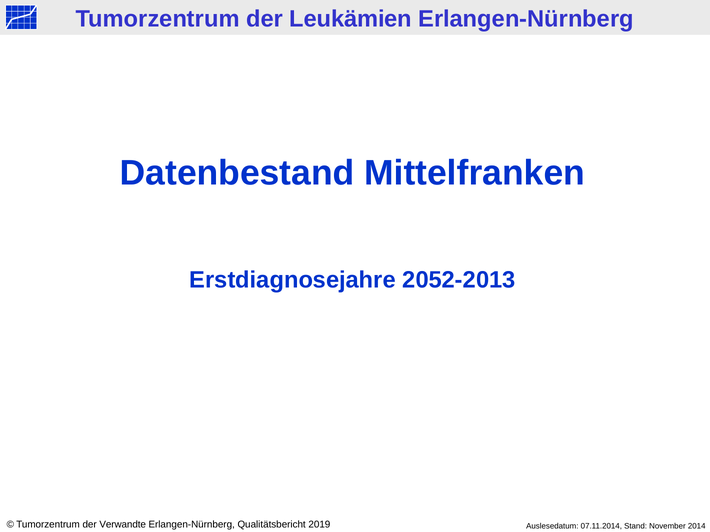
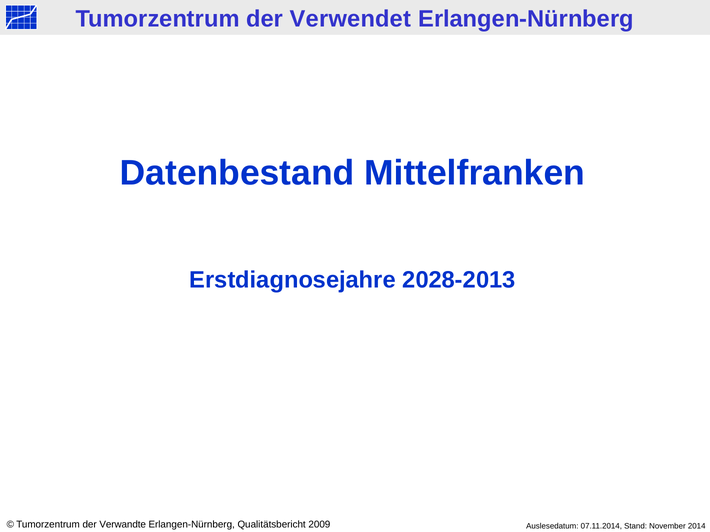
Leukämien: Leukämien -> Verwendet
2052-2013: 2052-2013 -> 2028-2013
2019: 2019 -> 2009
